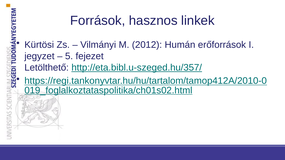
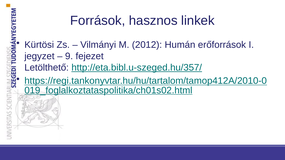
5: 5 -> 9
